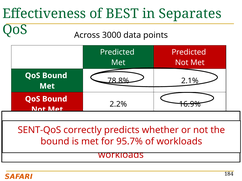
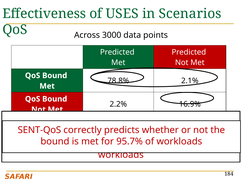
BEST: BEST -> USES
Separates: Separates -> Scenarios
